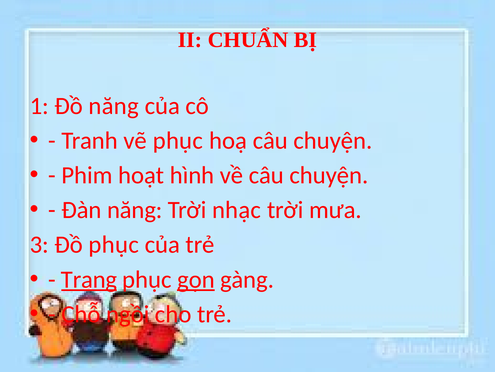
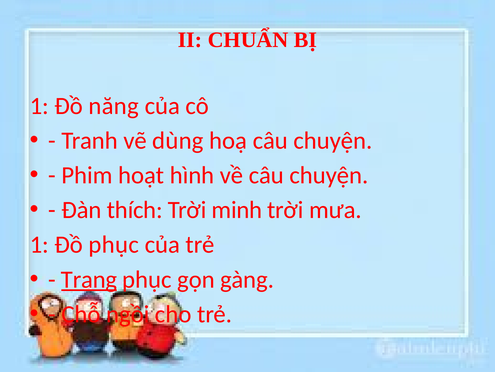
vẽ phục: phục -> dùng
Đàn năng: năng -> thích
nhạc: nhạc -> minh
3 at (39, 244): 3 -> 1
gọn underline: present -> none
